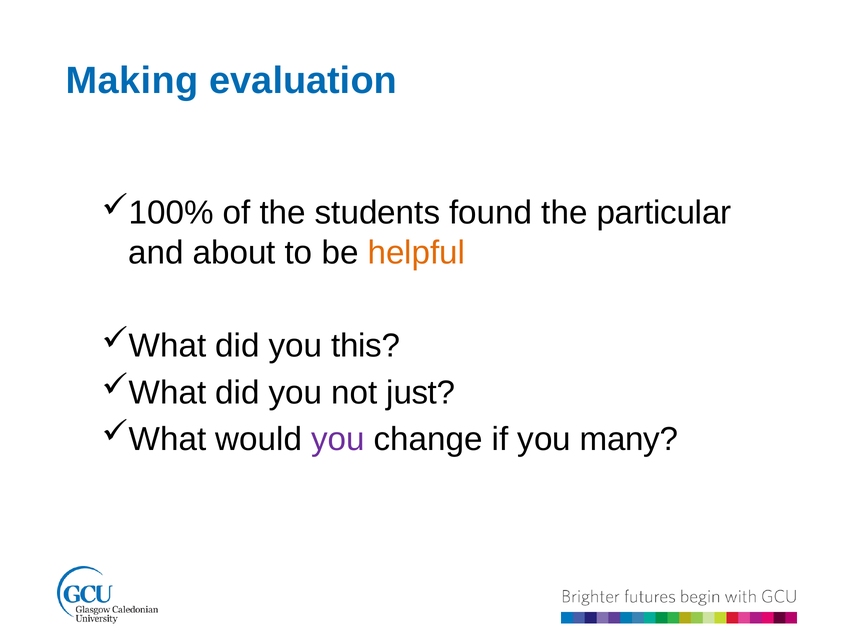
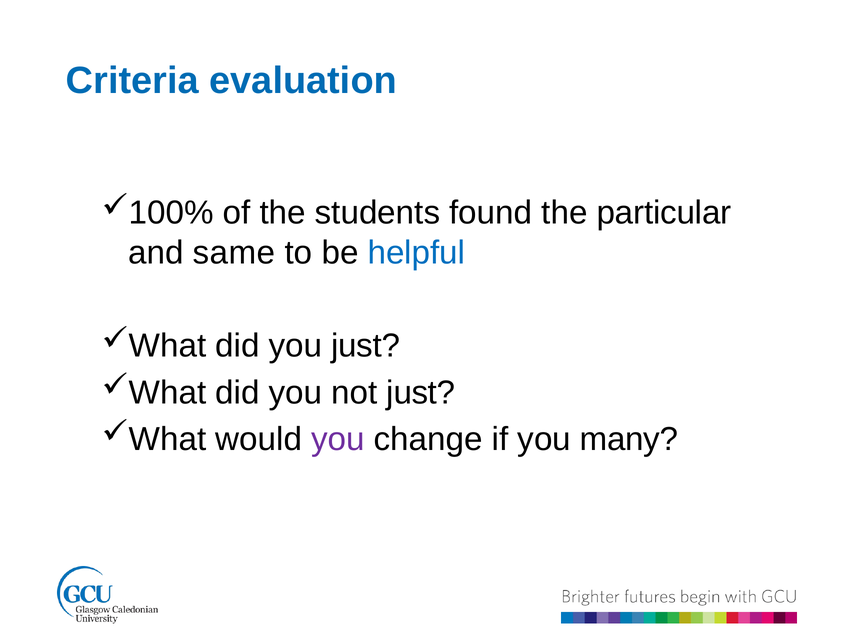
Making: Making -> Criteria
about: about -> same
helpful colour: orange -> blue
you this: this -> just
